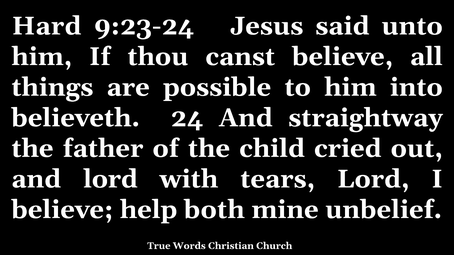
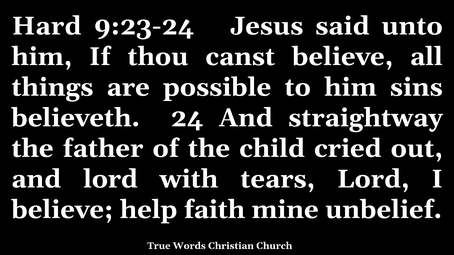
into: into -> sins
both: both -> faith
